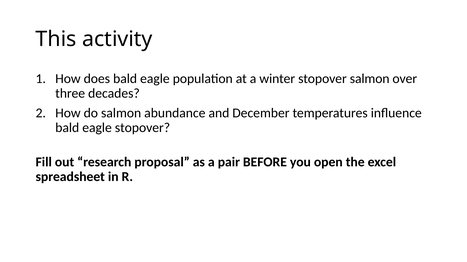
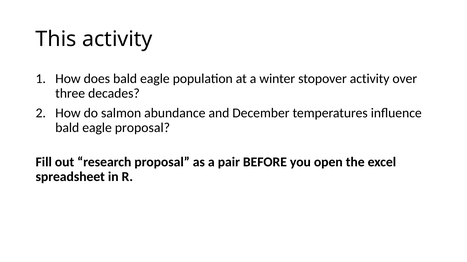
stopover salmon: salmon -> activity
eagle stopover: stopover -> proposal
